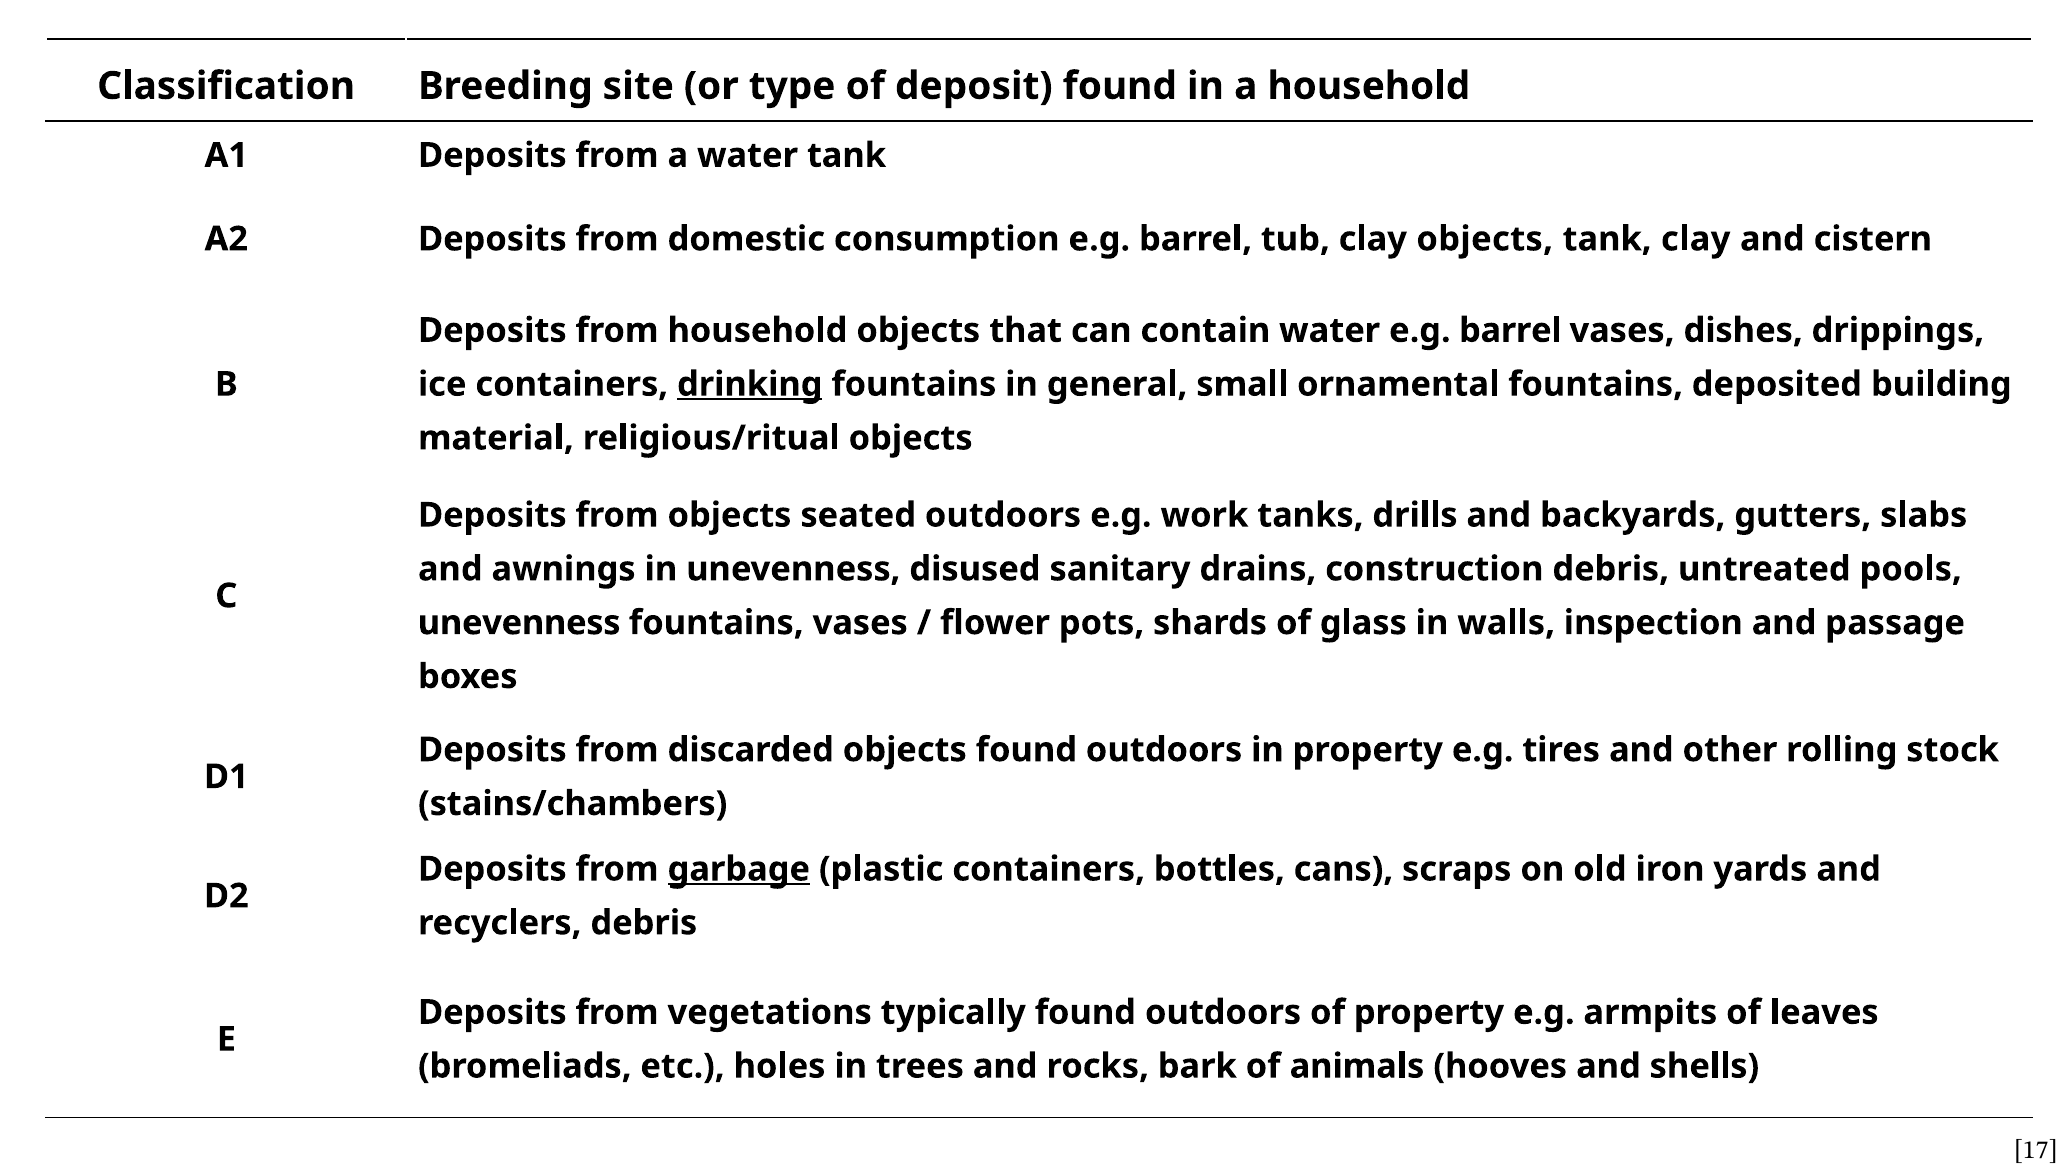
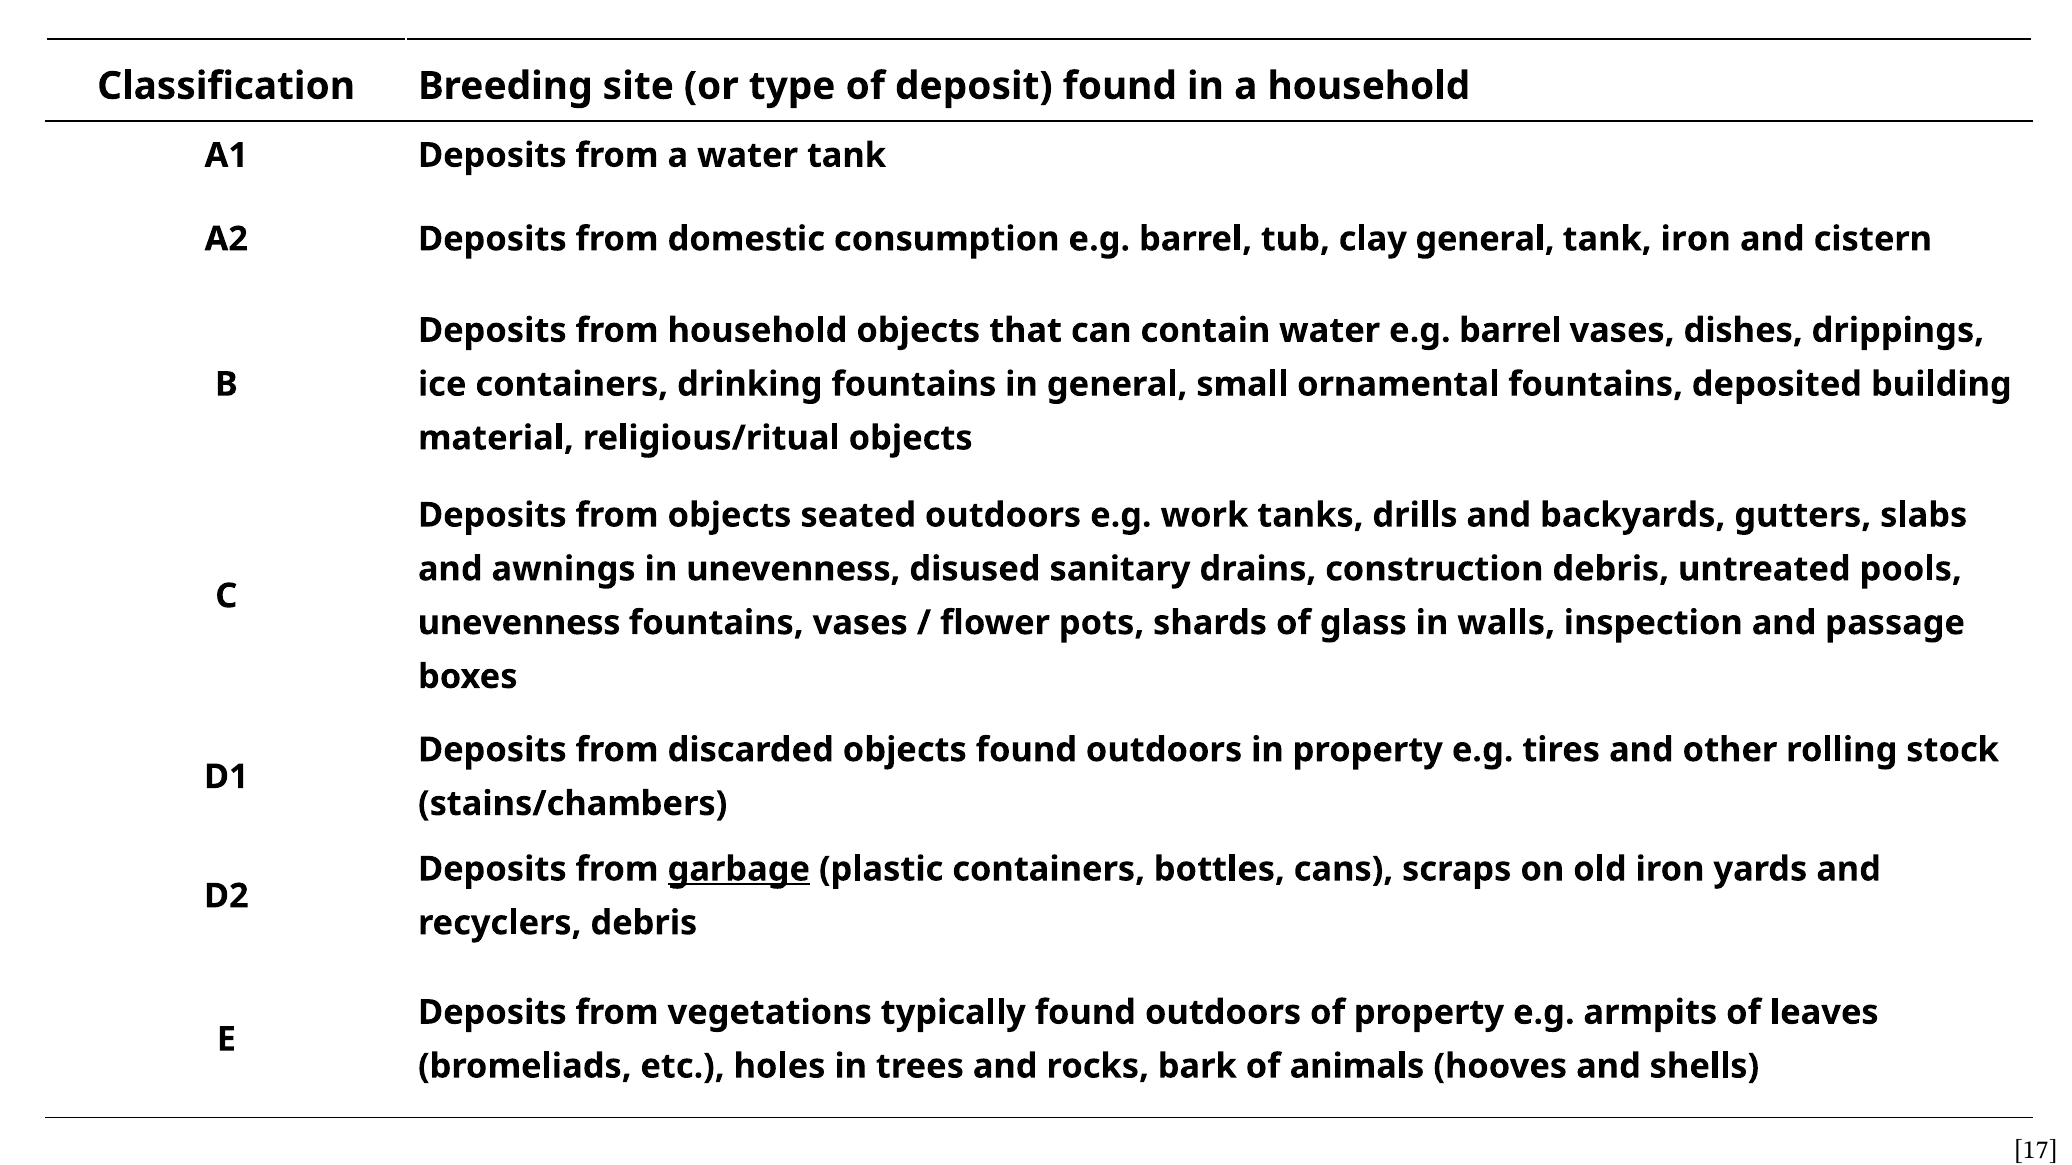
clay objects: objects -> general
tank clay: clay -> iron
drinking underline: present -> none
